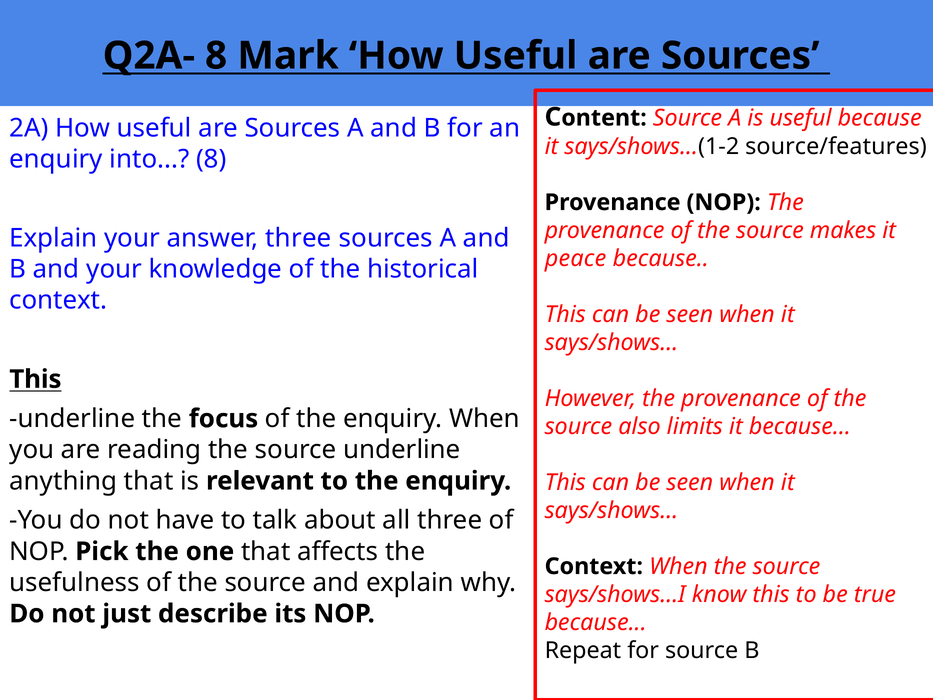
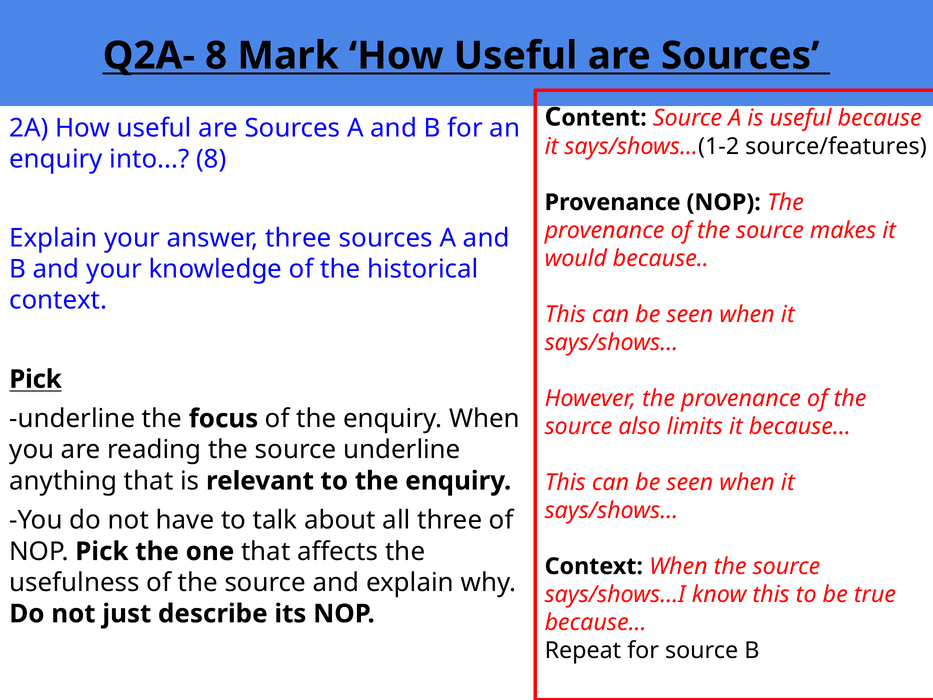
peace: peace -> would
This at (35, 379): This -> Pick
